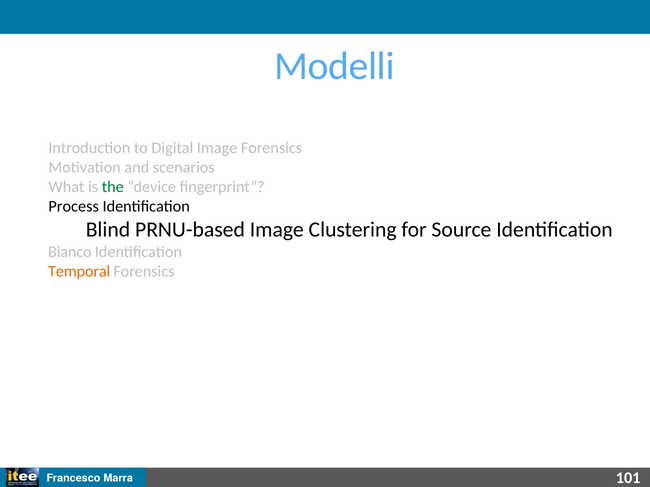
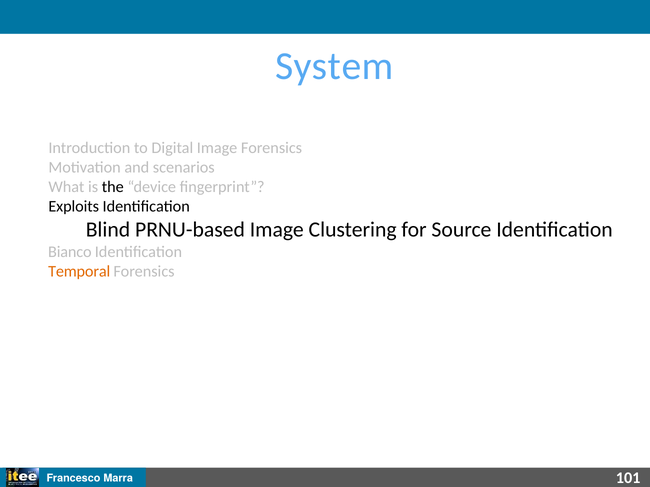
Modelli: Modelli -> System
the colour: green -> black
Process: Process -> Exploits
